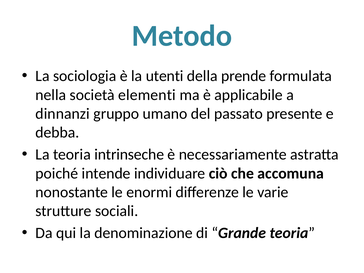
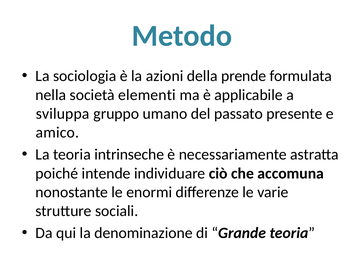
utenti: utenti -> azioni
dinnanzi: dinnanzi -> sviluppa
debba: debba -> amico
